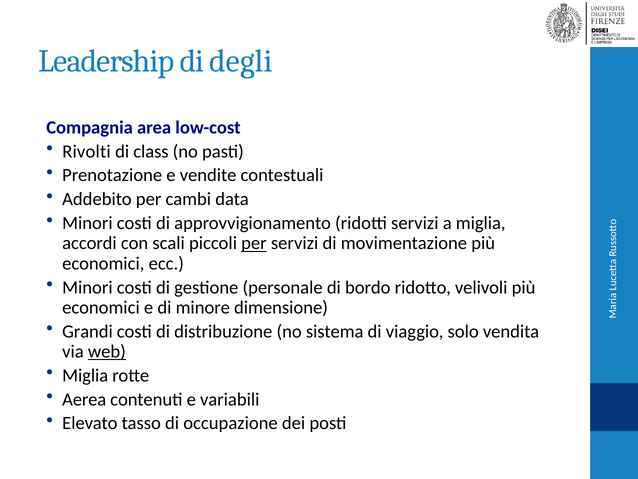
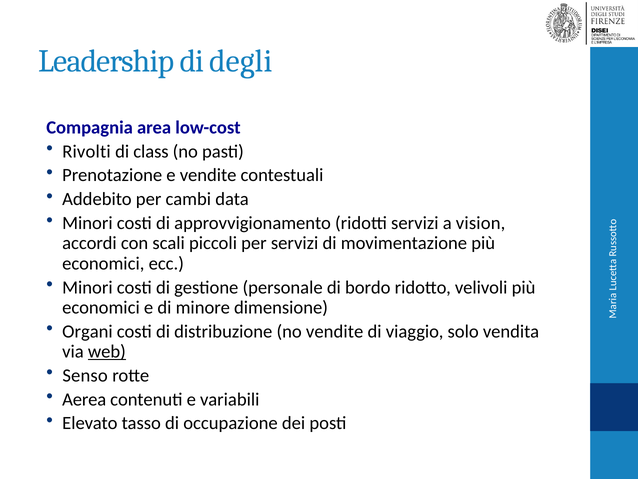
a miglia: miglia -> vision
per at (254, 243) underline: present -> none
Grandi: Grandi -> Organi
no sistema: sistema -> vendite
Miglia at (85, 375): Miglia -> Senso
